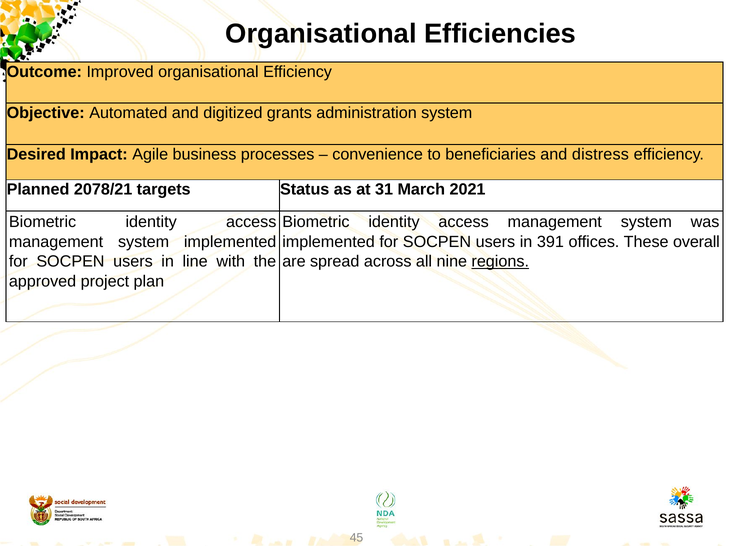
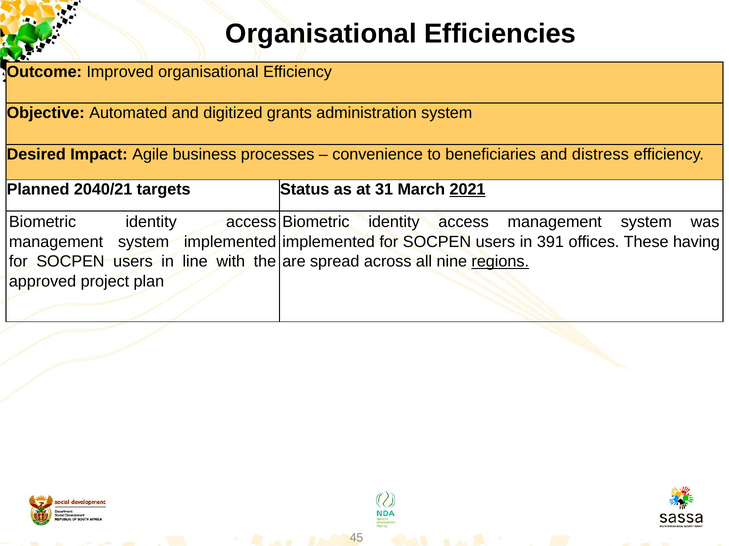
2078/21: 2078/21 -> 2040/21
2021 underline: none -> present
overall: overall -> having
